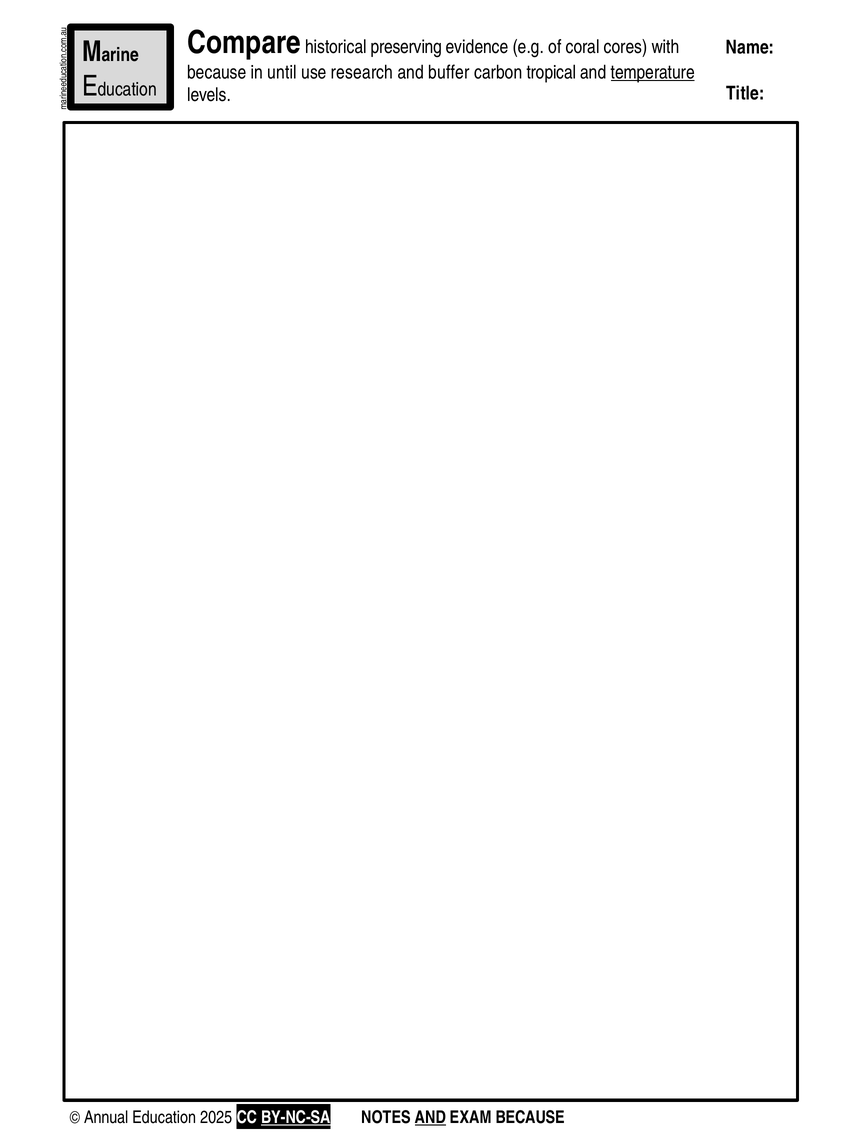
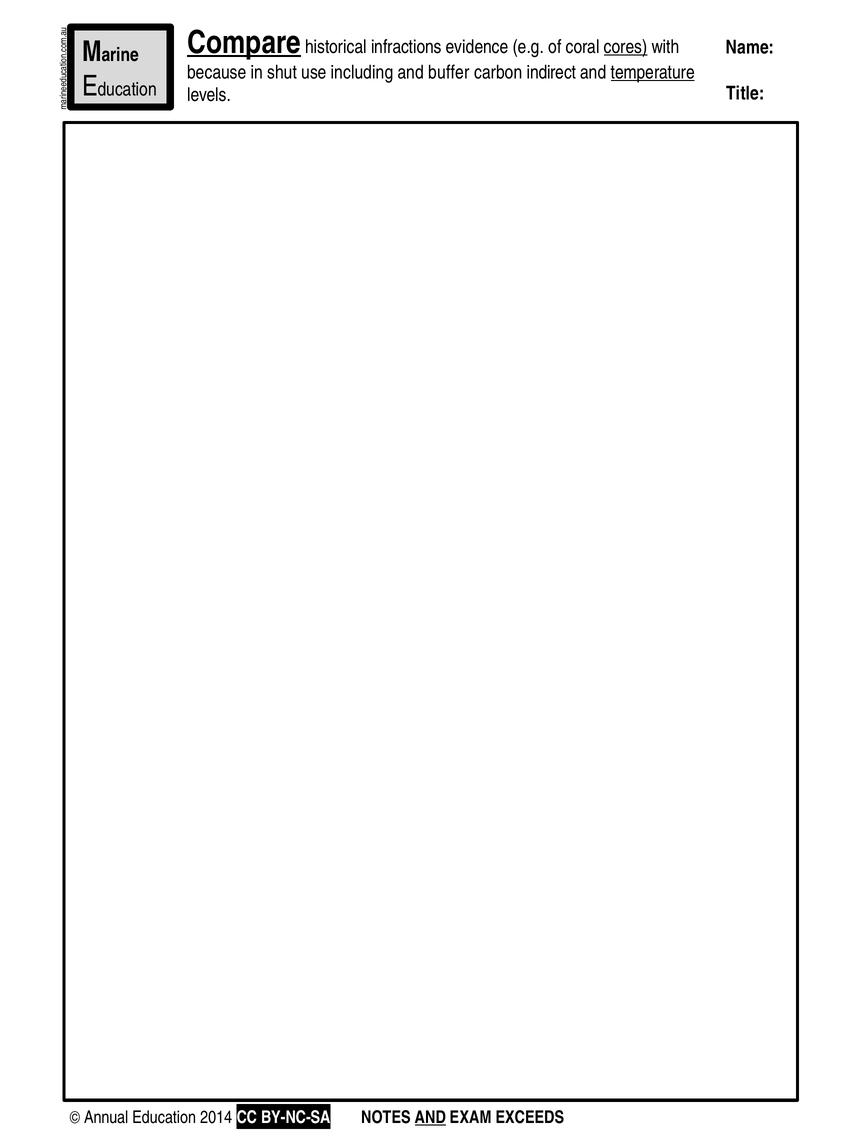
Compare underline: none -> present
preserving: preserving -> infractions
cores underline: none -> present
until: until -> shut
research: research -> including
tropical: tropical -> indirect
2025: 2025 -> 2014
BY-NC-SA underline: present -> none
EXAM BECAUSE: BECAUSE -> EXCEEDS
